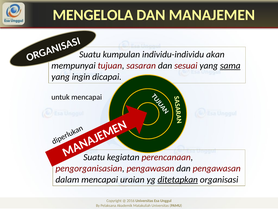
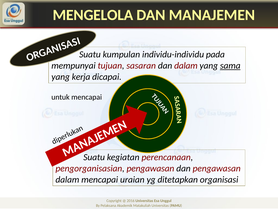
akan: akan -> pada
dan sesuai: sesuai -> dalam
ingin: ingin -> kerja
ditetapkan underline: present -> none
